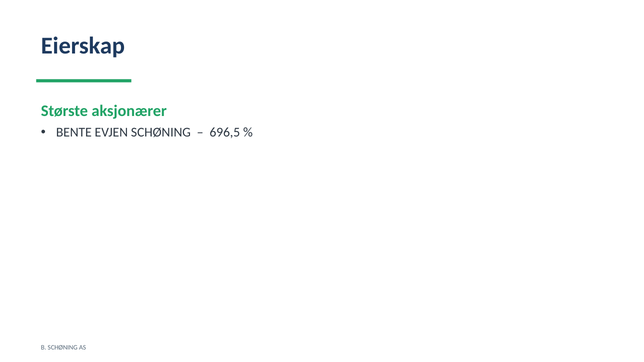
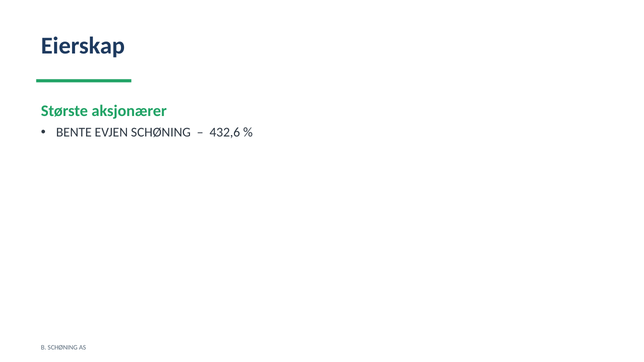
696,5: 696,5 -> 432,6
